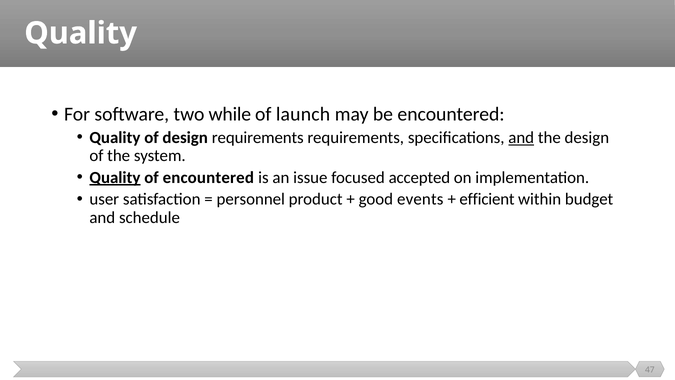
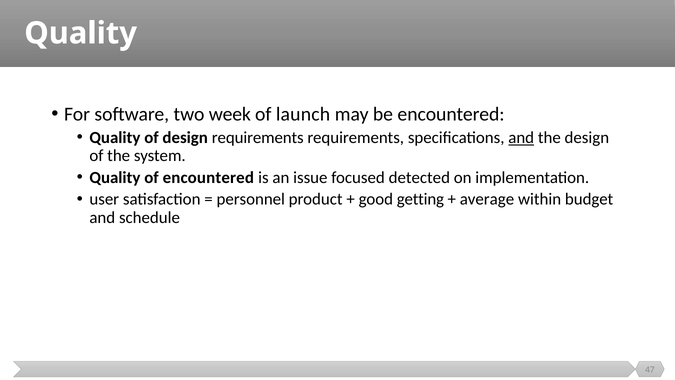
while: while -> week
Quality at (115, 177) underline: present -> none
accepted: accepted -> detected
events: events -> getting
efficient: efficient -> average
